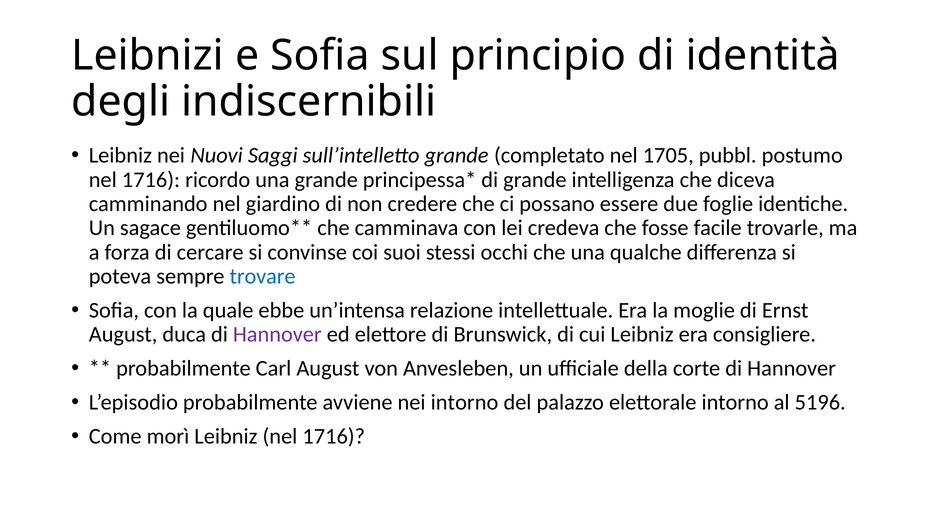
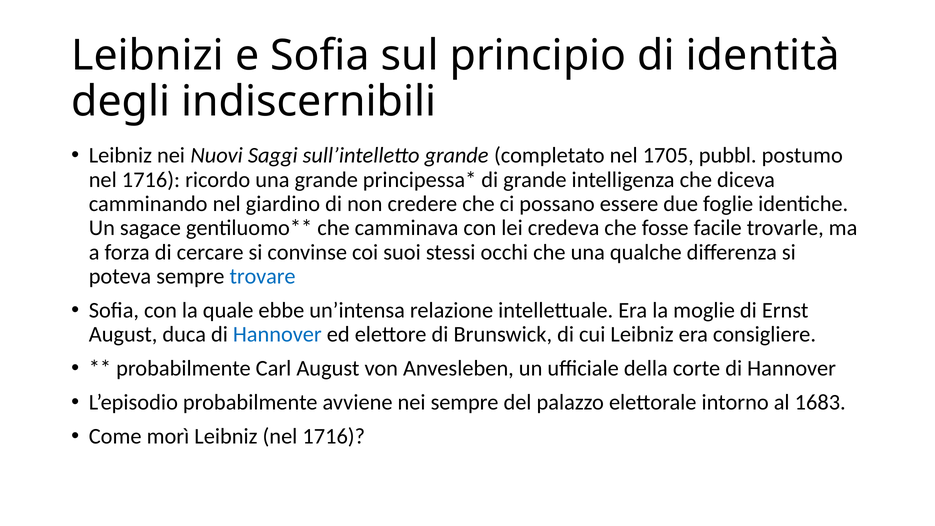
Hannover at (277, 335) colour: purple -> blue
nei intorno: intorno -> sempre
5196: 5196 -> 1683
